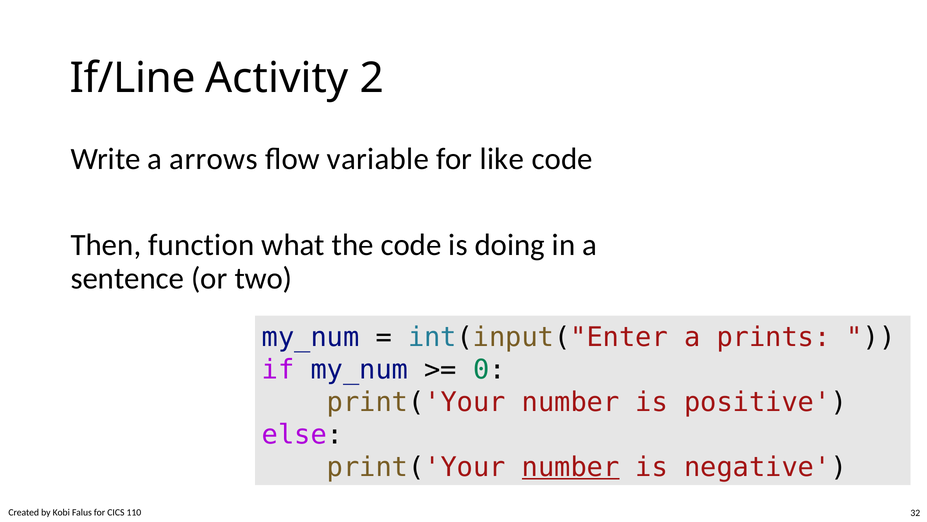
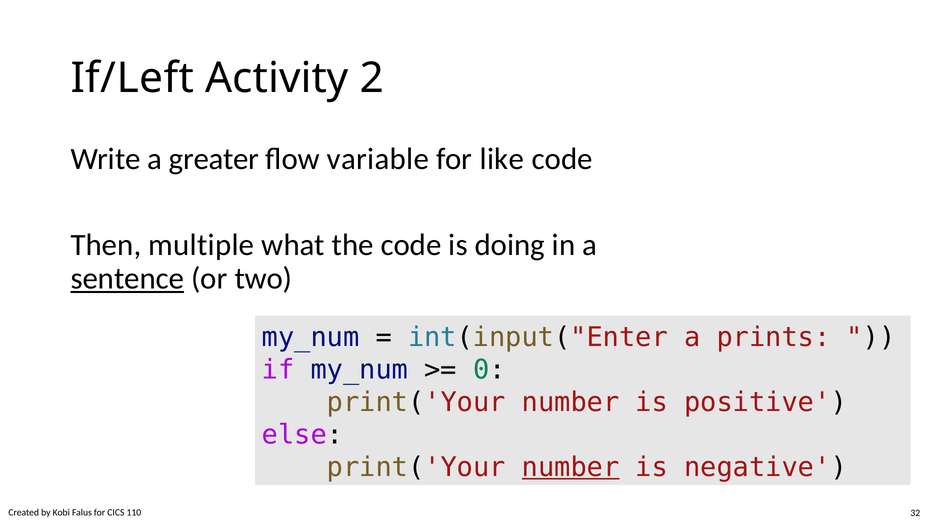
If/Line: If/Line -> If/Left
arrows: arrows -> greater
function: function -> multiple
sentence underline: none -> present
